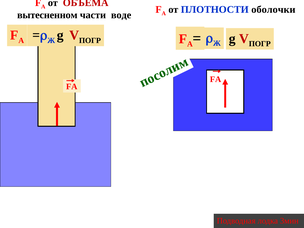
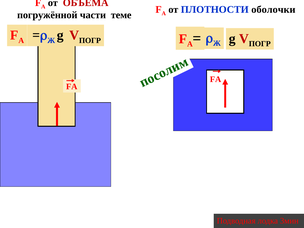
вытесненном: вытесненном -> погружённой
воде: воде -> теме
